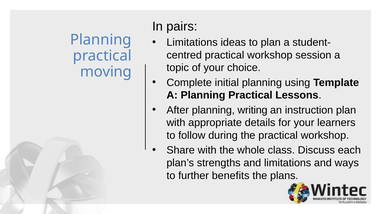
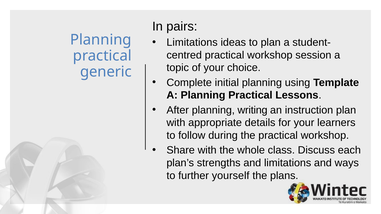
moving: moving -> generic
benefits: benefits -> yourself
